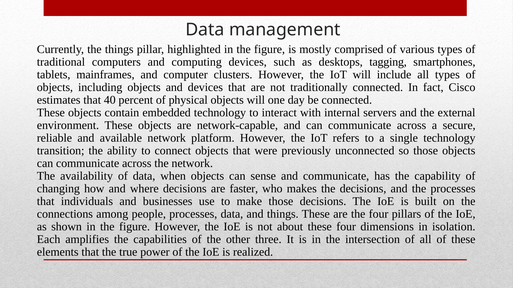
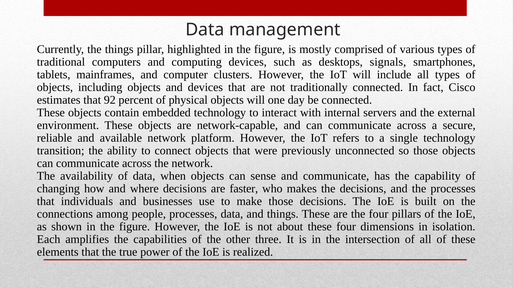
tagging: tagging -> signals
40: 40 -> 92
